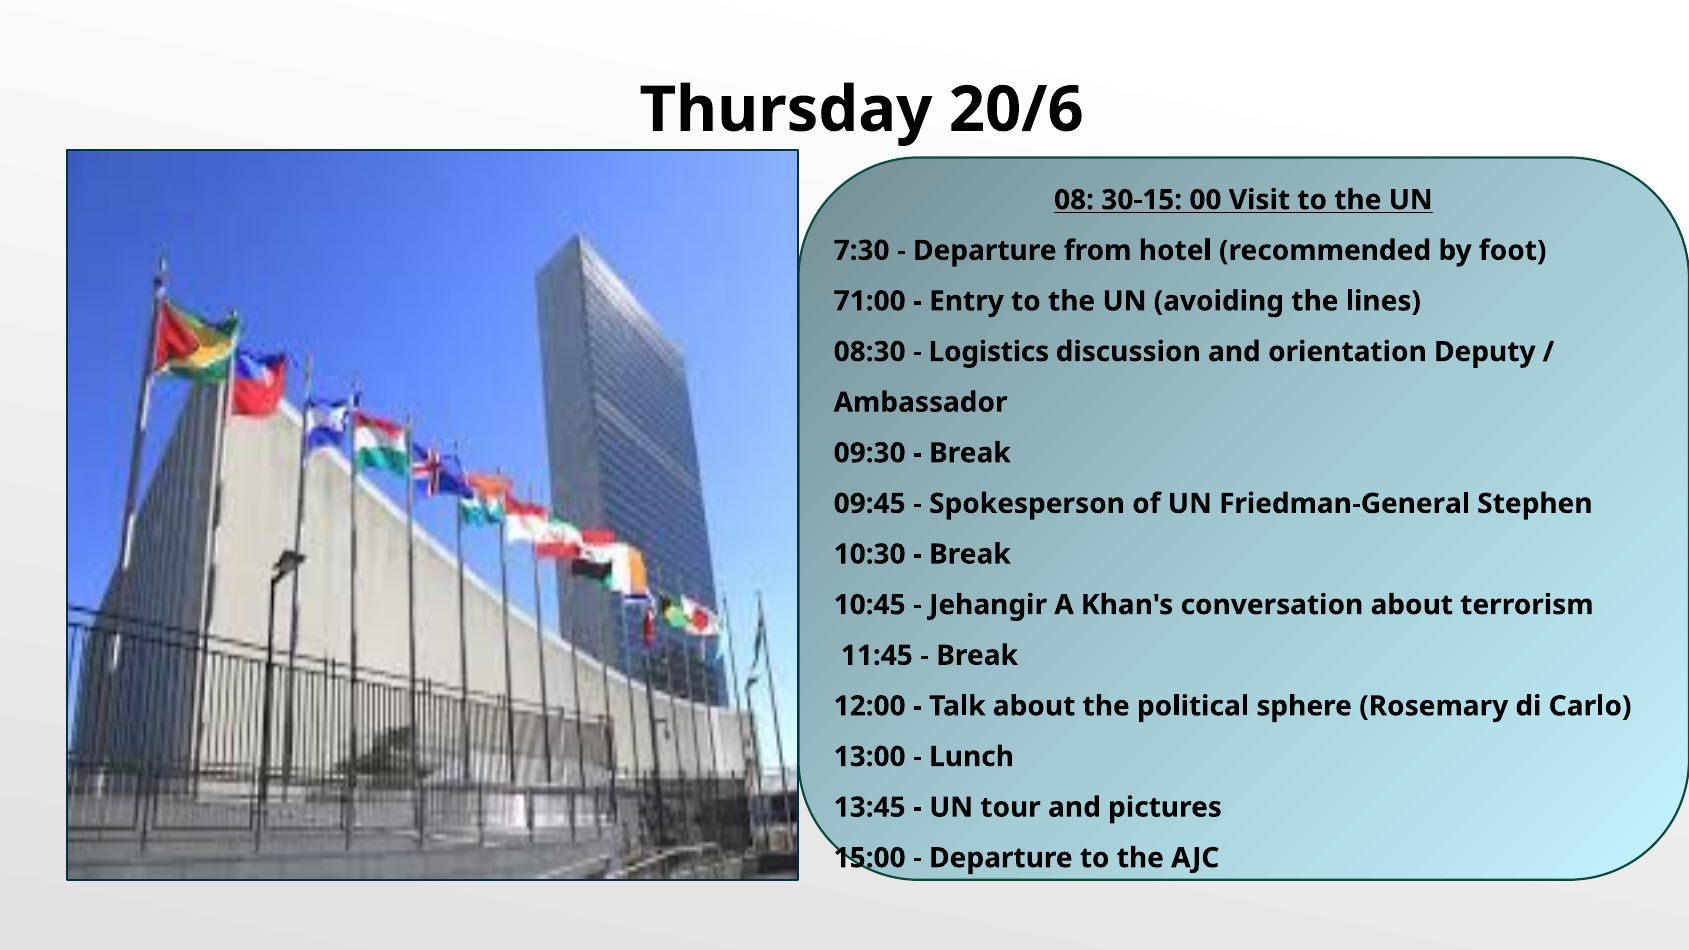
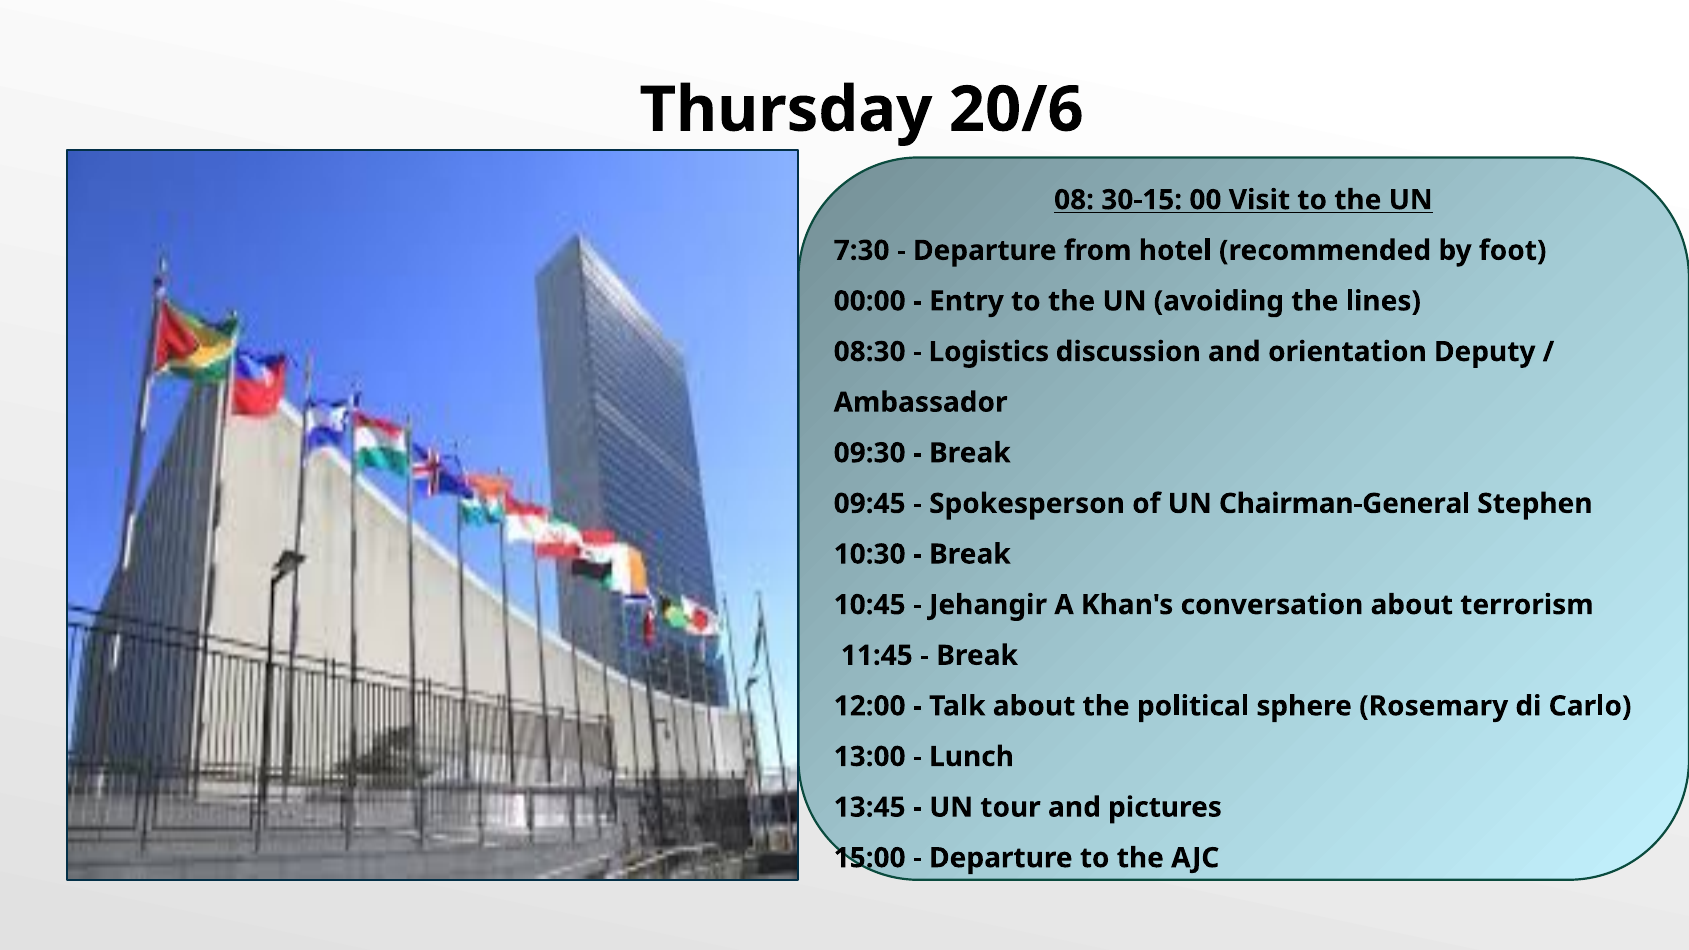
71:00: 71:00 -> 00:00
Friedman-General: Friedman-General -> Chairman-General
